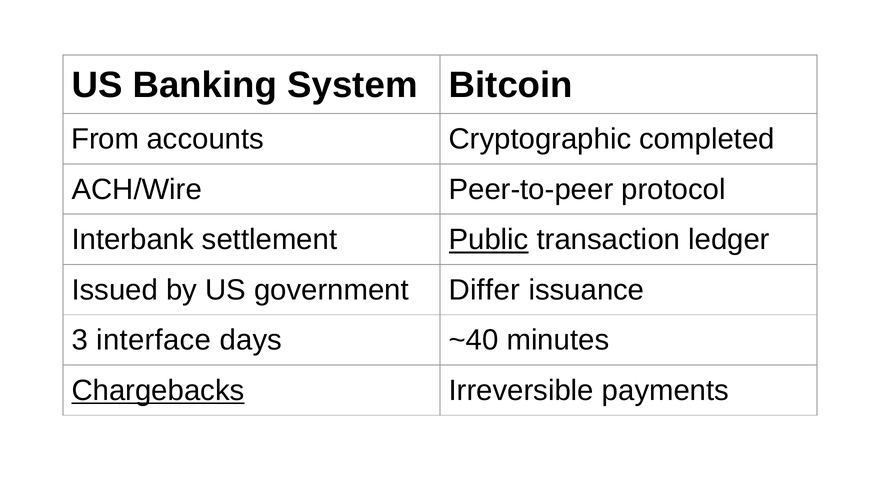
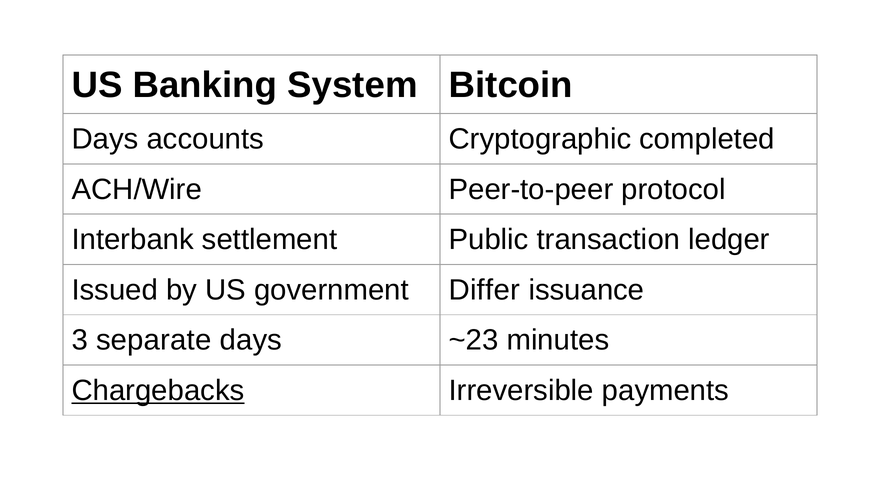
From at (105, 139): From -> Days
Public underline: present -> none
interface: interface -> separate
~40: ~40 -> ~23
